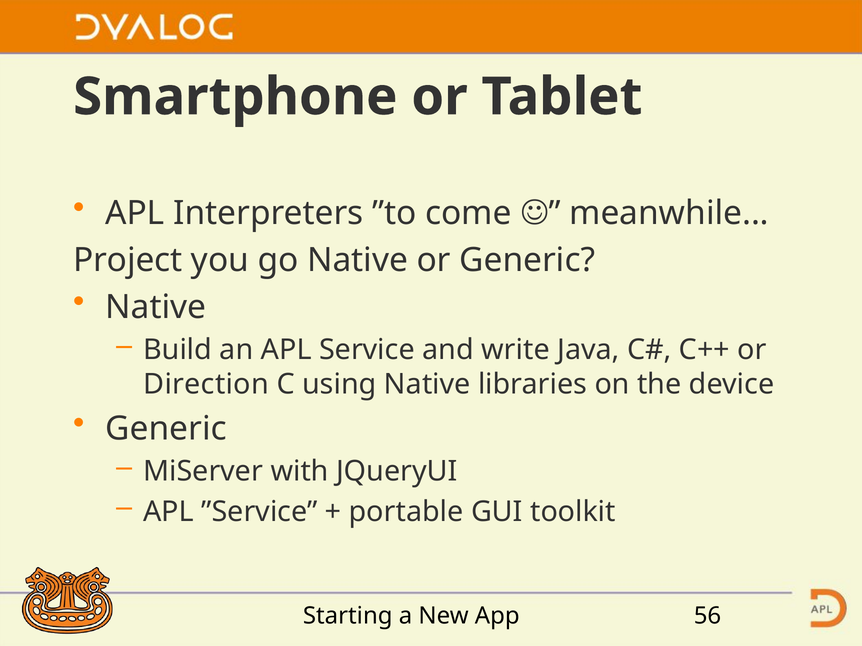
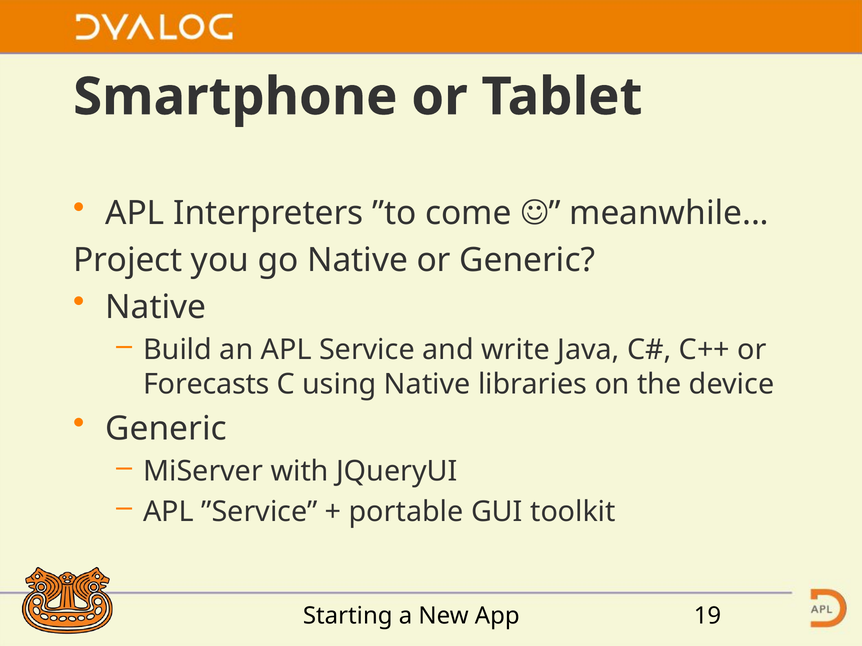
Direction: Direction -> Forecasts
56: 56 -> 19
